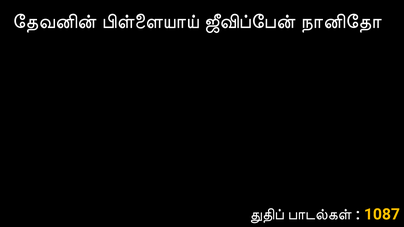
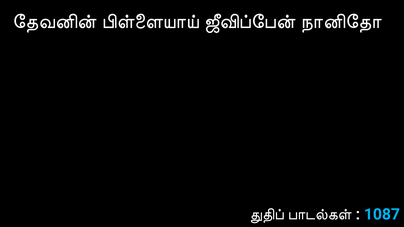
1087 colour: yellow -> light blue
